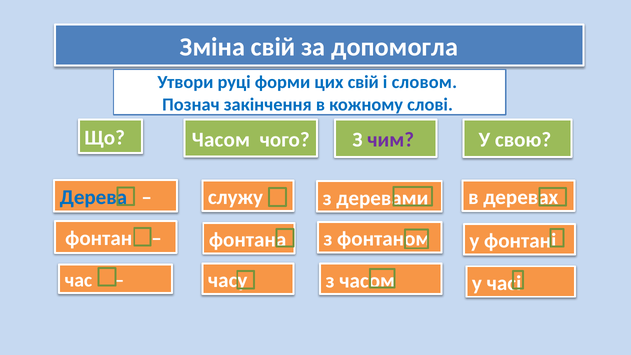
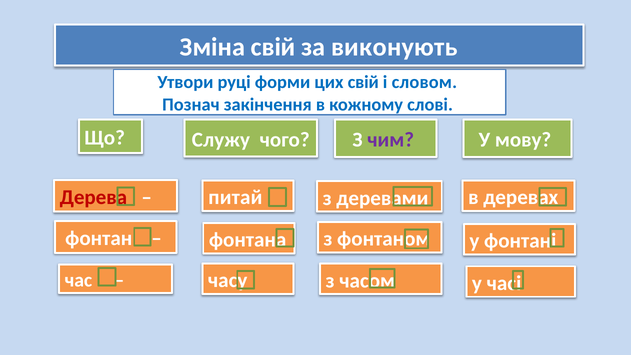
допомогла: допомогла -> виконують
Що Часом: Часом -> Служу
свою: свою -> мову
Дерева colour: blue -> red
служу: служу -> питай
